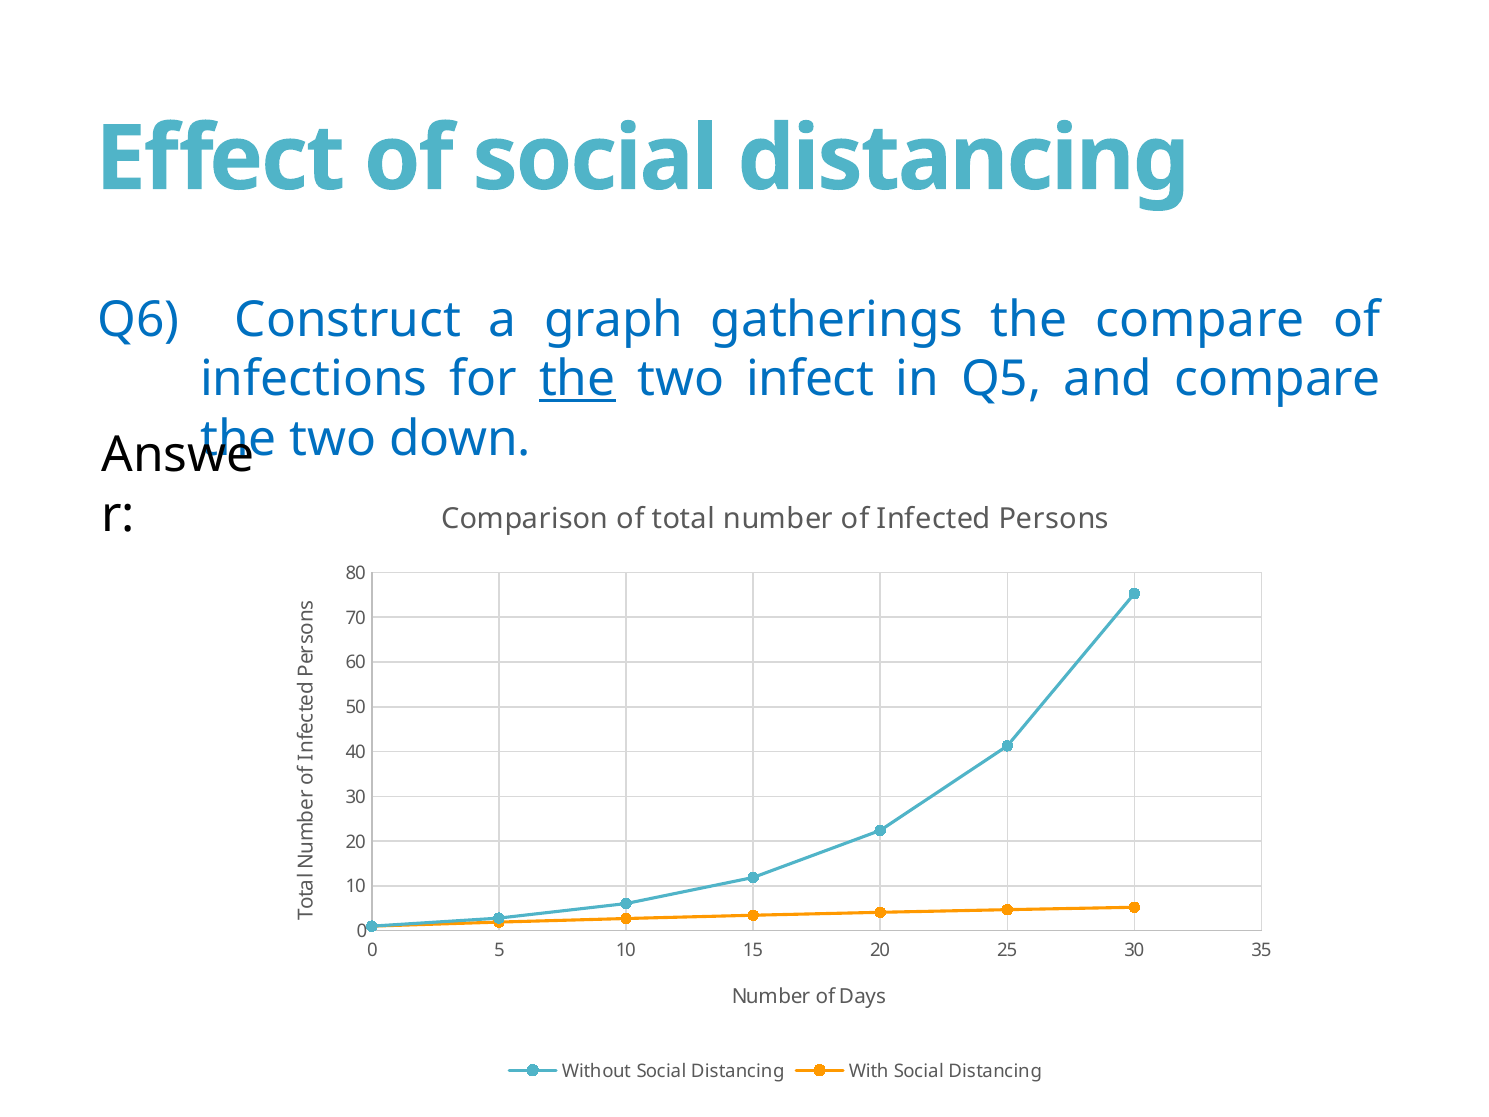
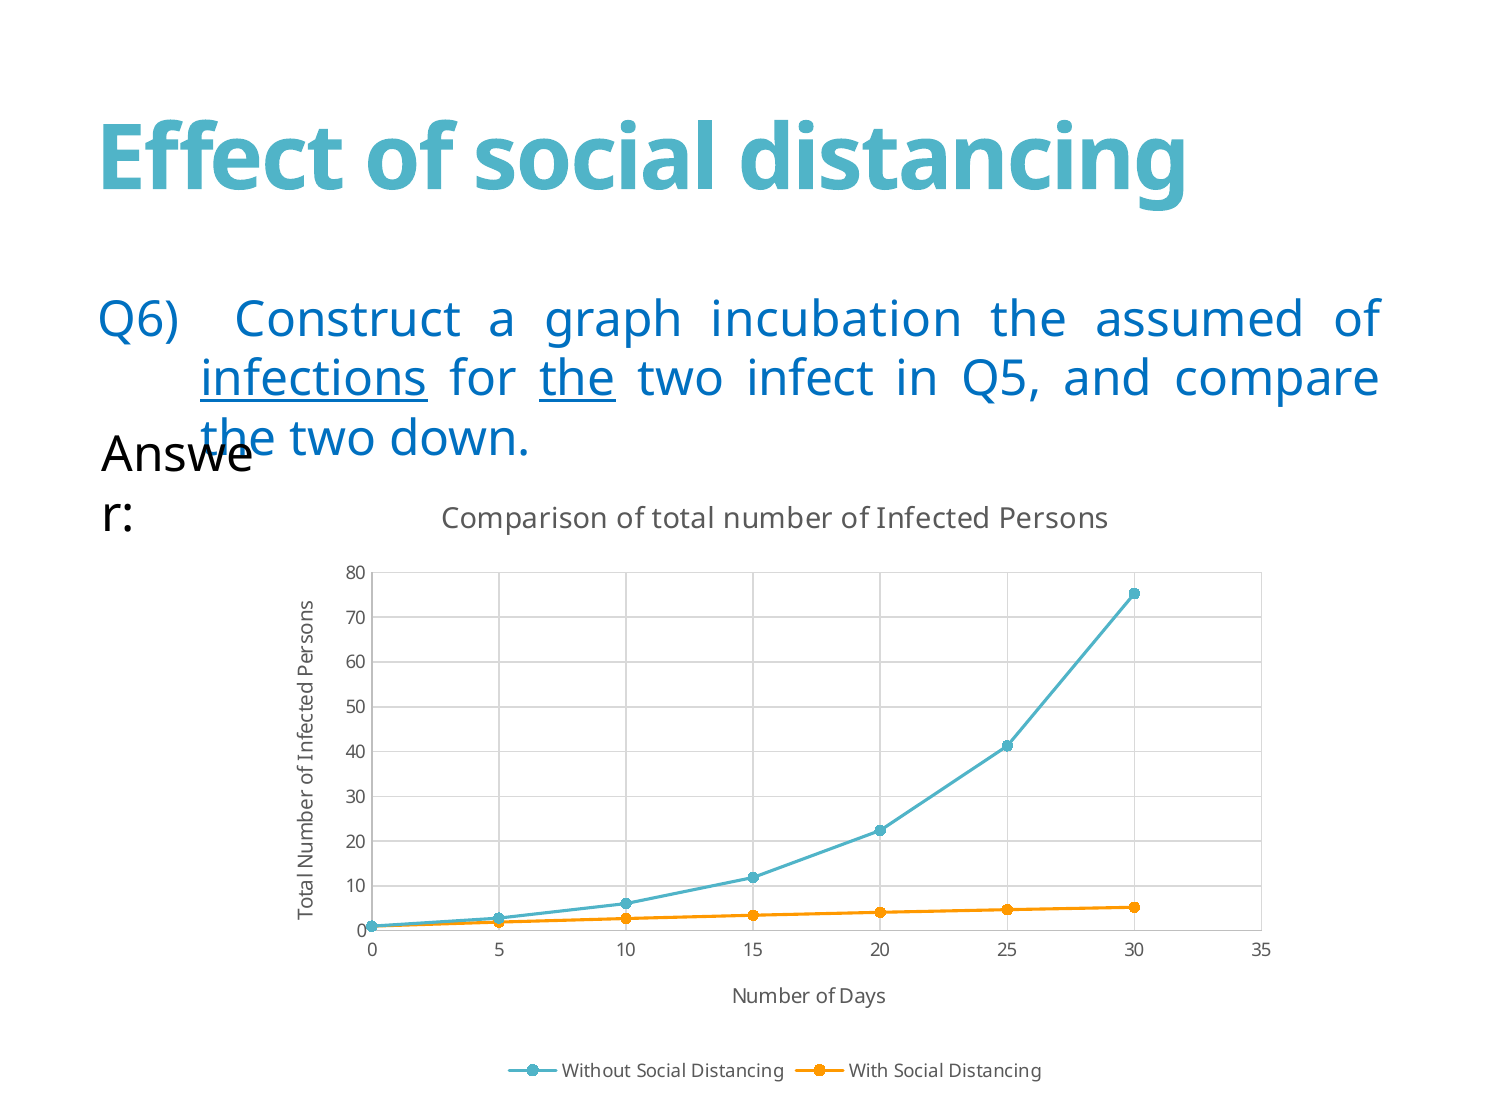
gatherings: gatherings -> incubation
the compare: compare -> assumed
infections underline: none -> present
